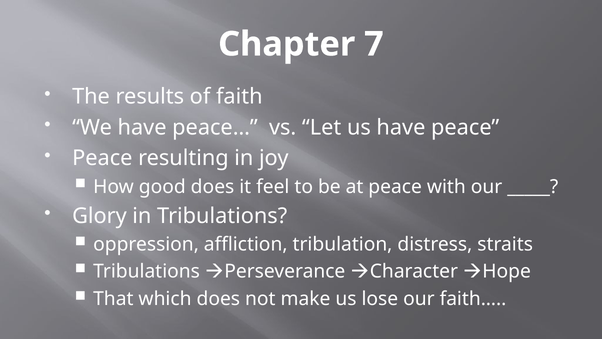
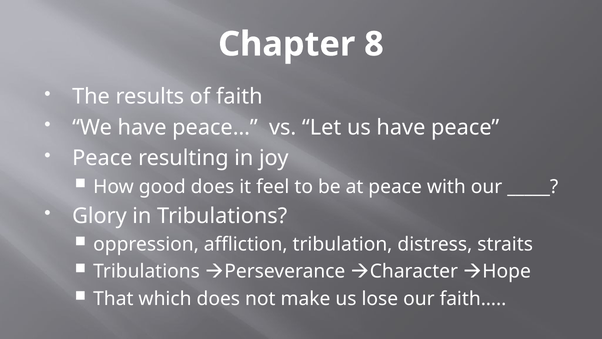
7: 7 -> 8
